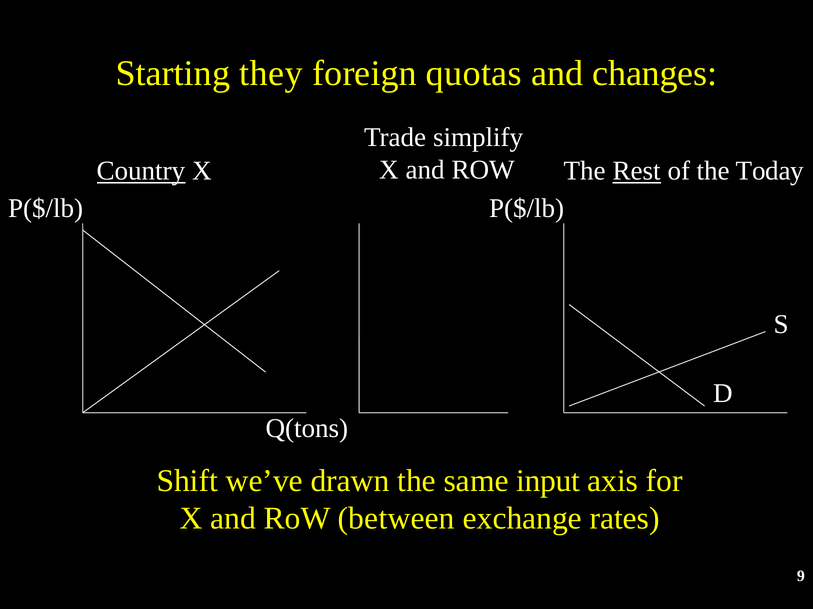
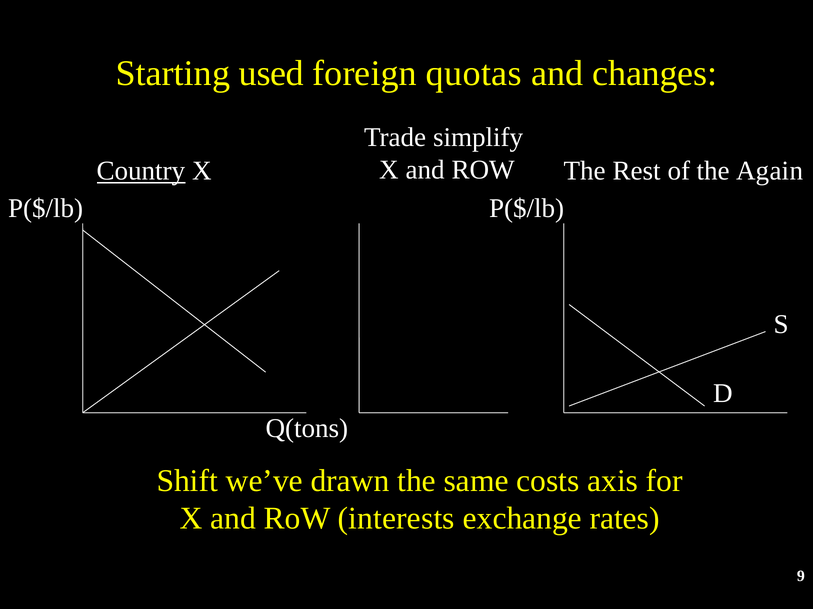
they: they -> used
Rest underline: present -> none
Today: Today -> Again
input: input -> costs
between: between -> interests
